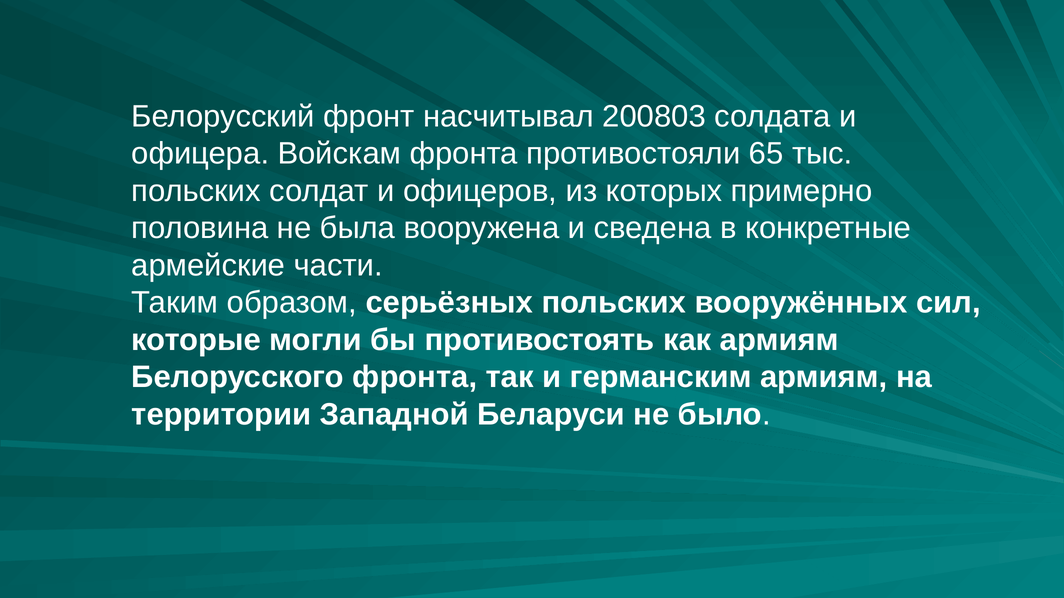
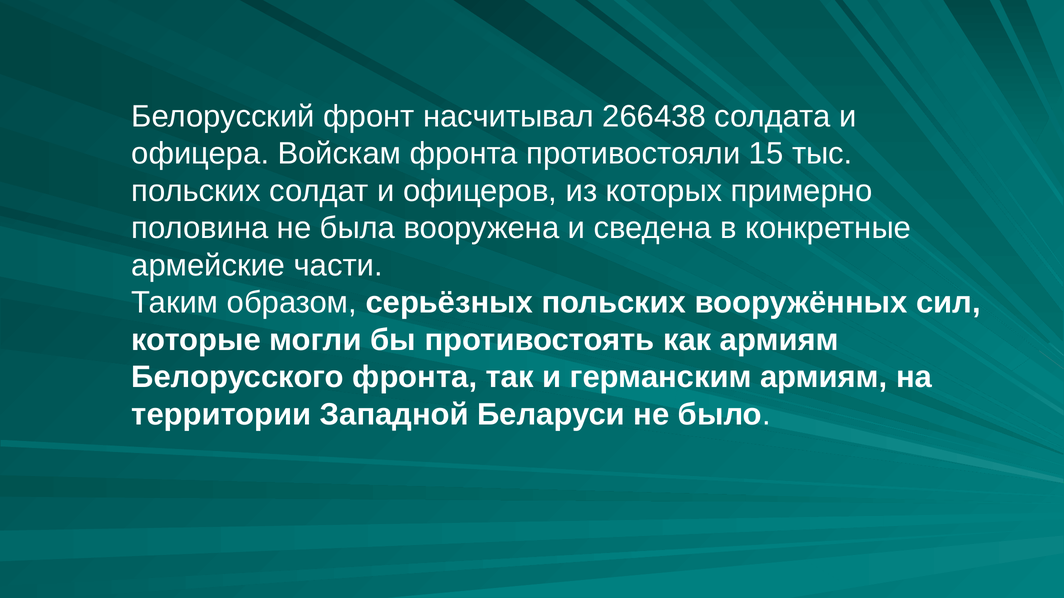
200803: 200803 -> 266438
65: 65 -> 15
